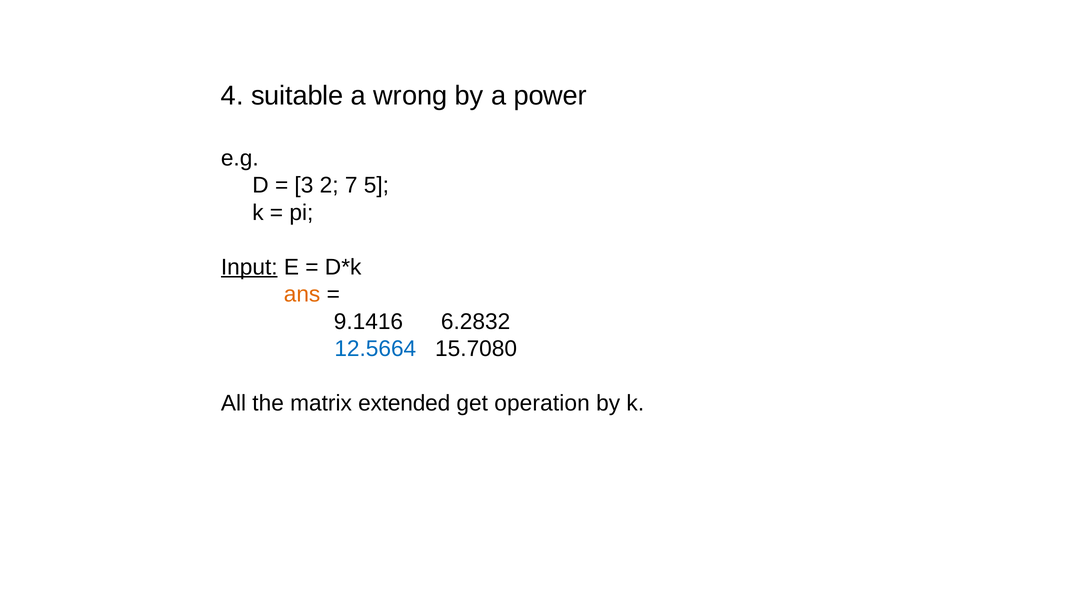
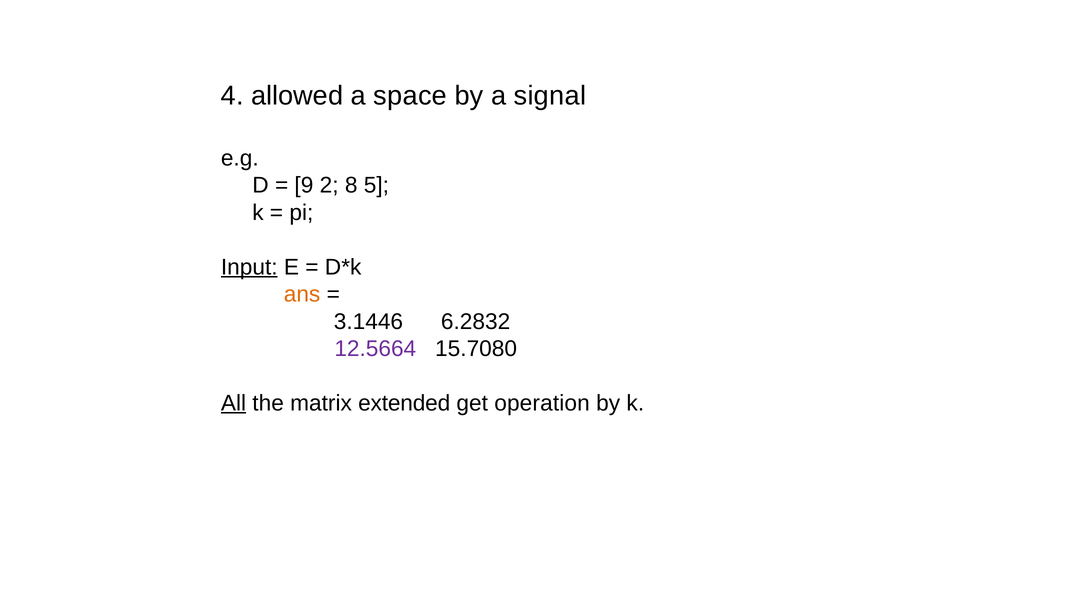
suitable: suitable -> allowed
wrong: wrong -> space
power: power -> signal
3: 3 -> 9
7: 7 -> 8
9.1416: 9.1416 -> 3.1446
12.5664 colour: blue -> purple
All underline: none -> present
